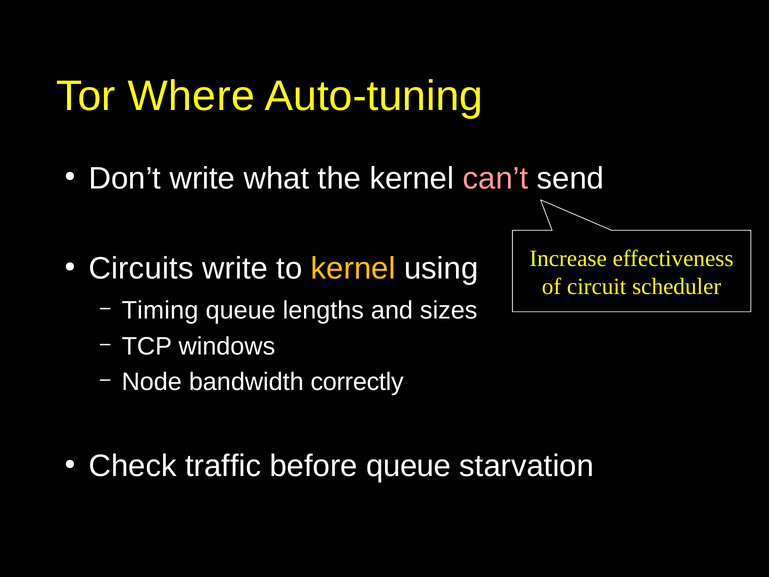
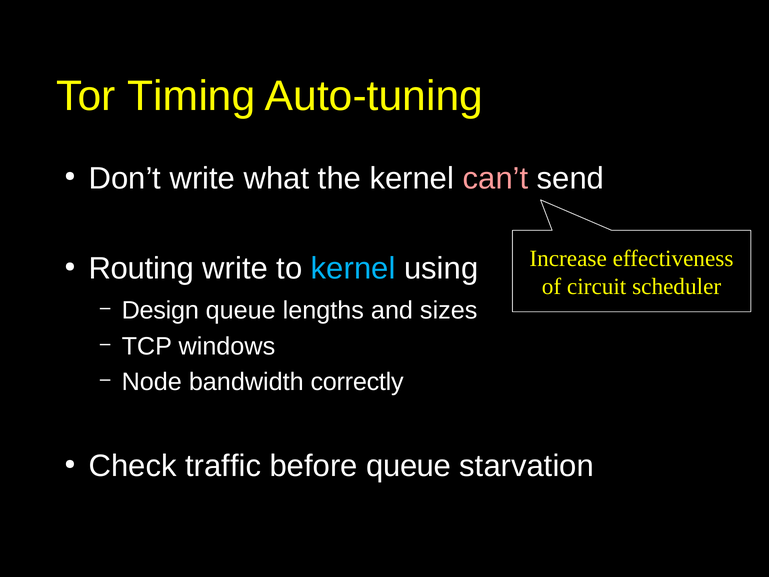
Where: Where -> Timing
Circuits: Circuits -> Routing
kernel at (353, 269) colour: yellow -> light blue
Timing: Timing -> Design
